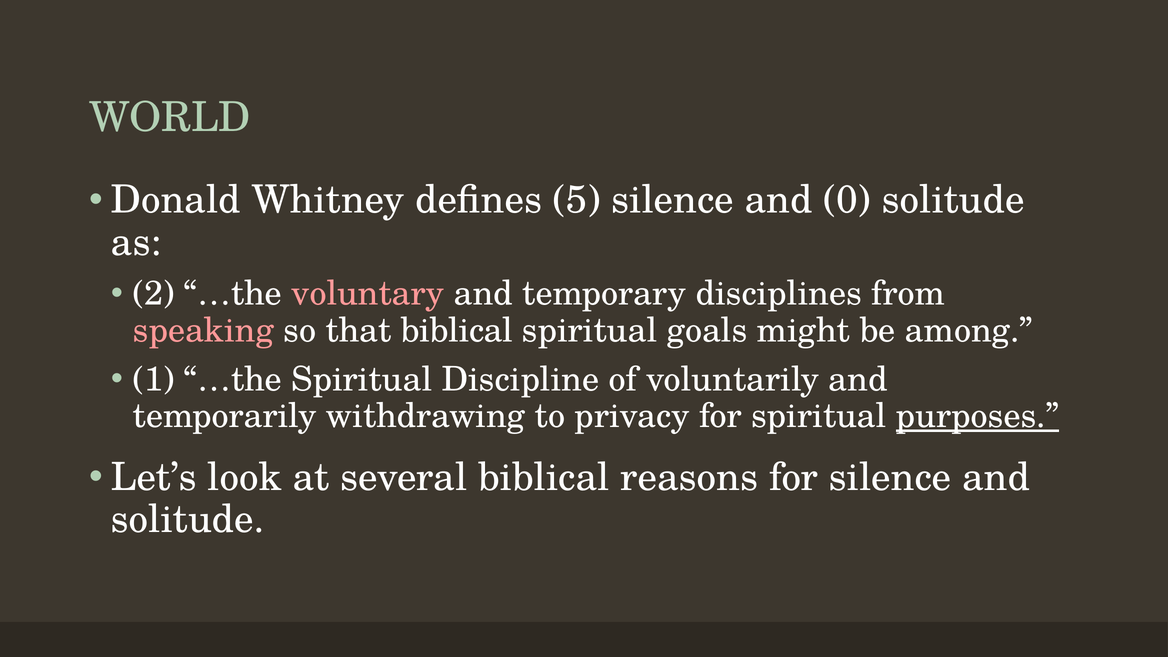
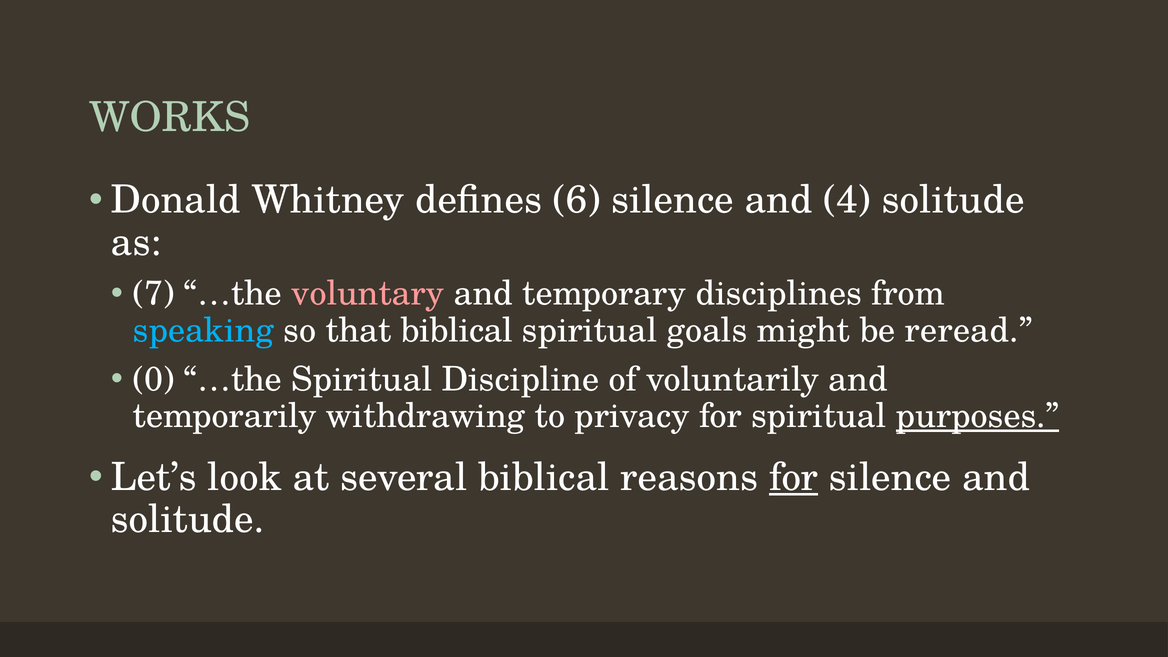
WORLD: WORLD -> WORKS
5: 5 -> 6
0: 0 -> 4
2: 2 -> 7
speaking colour: pink -> light blue
among: among -> reread
1: 1 -> 0
for at (794, 477) underline: none -> present
